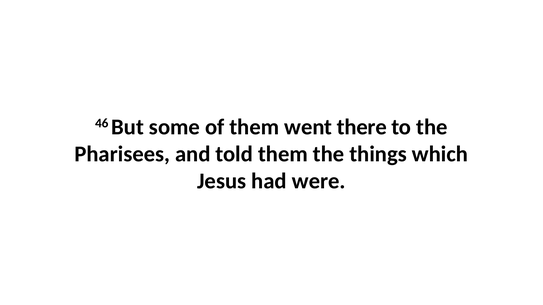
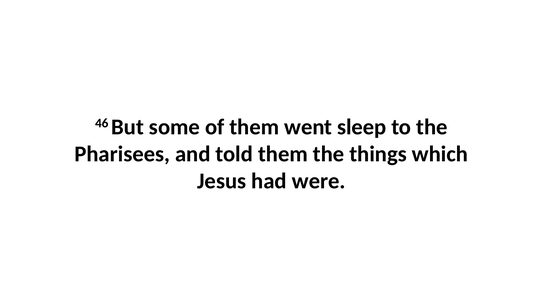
there: there -> sleep
